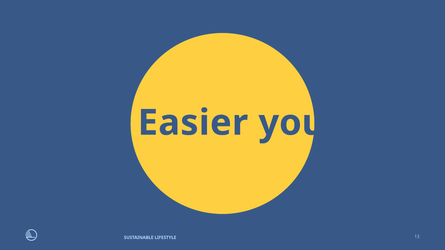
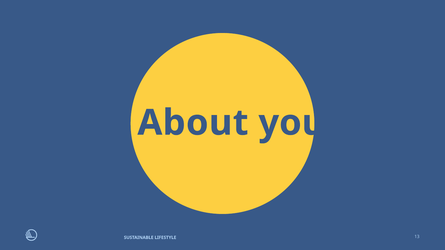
Easier: Easier -> About
